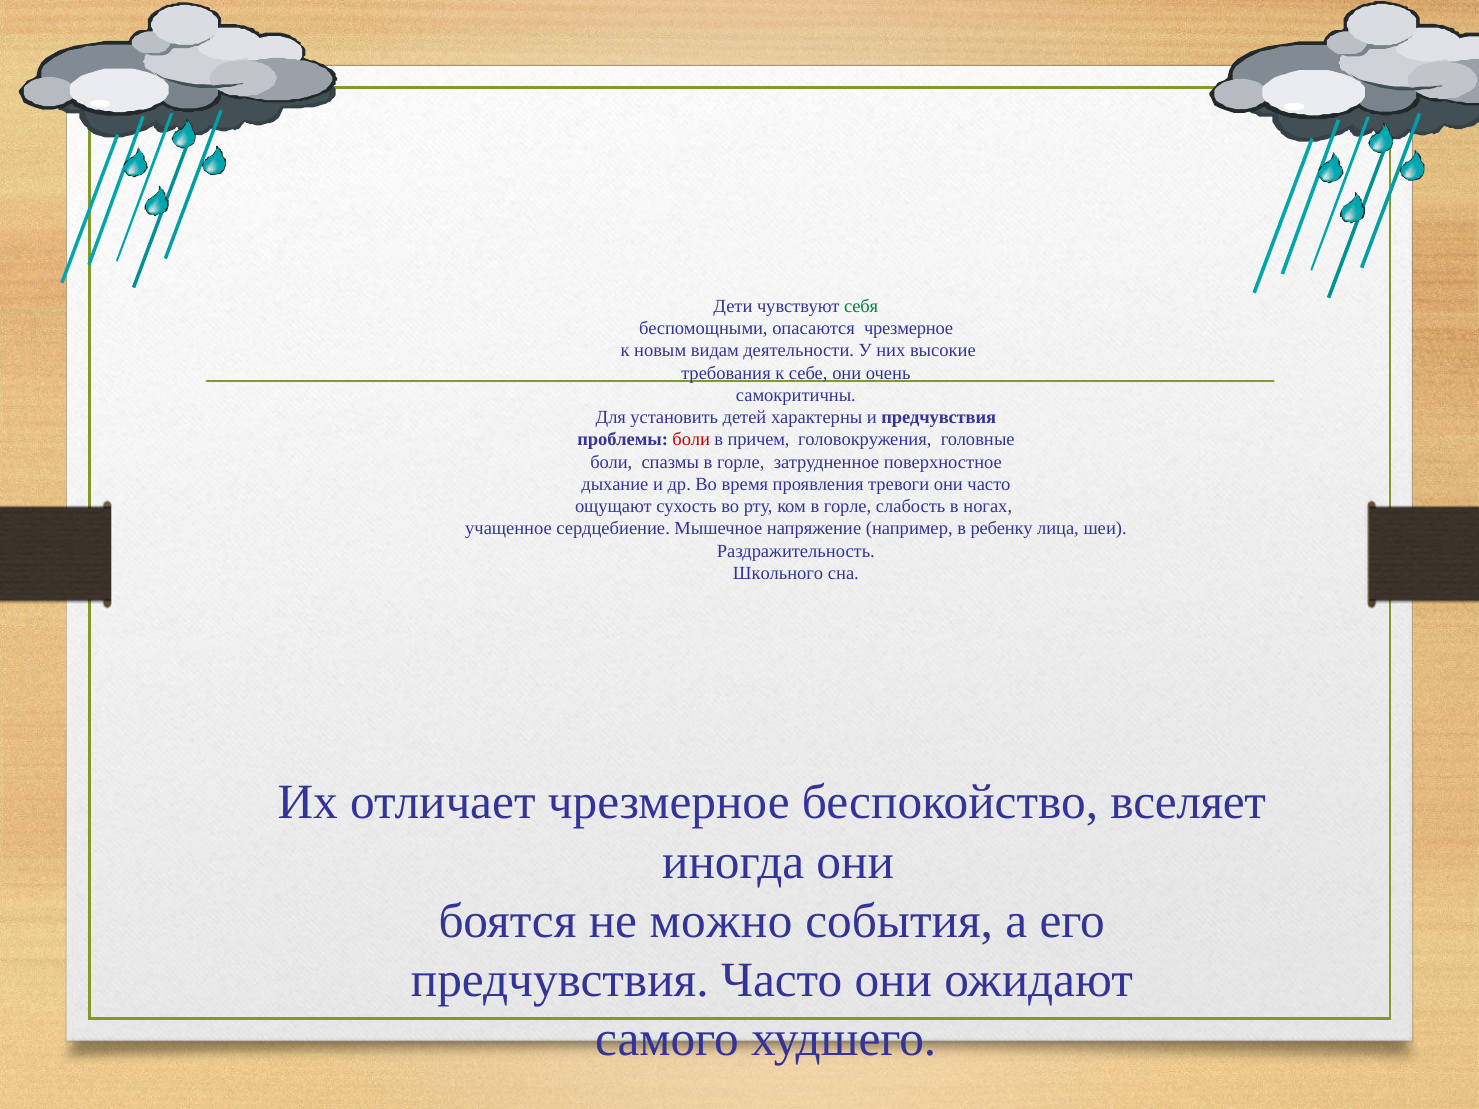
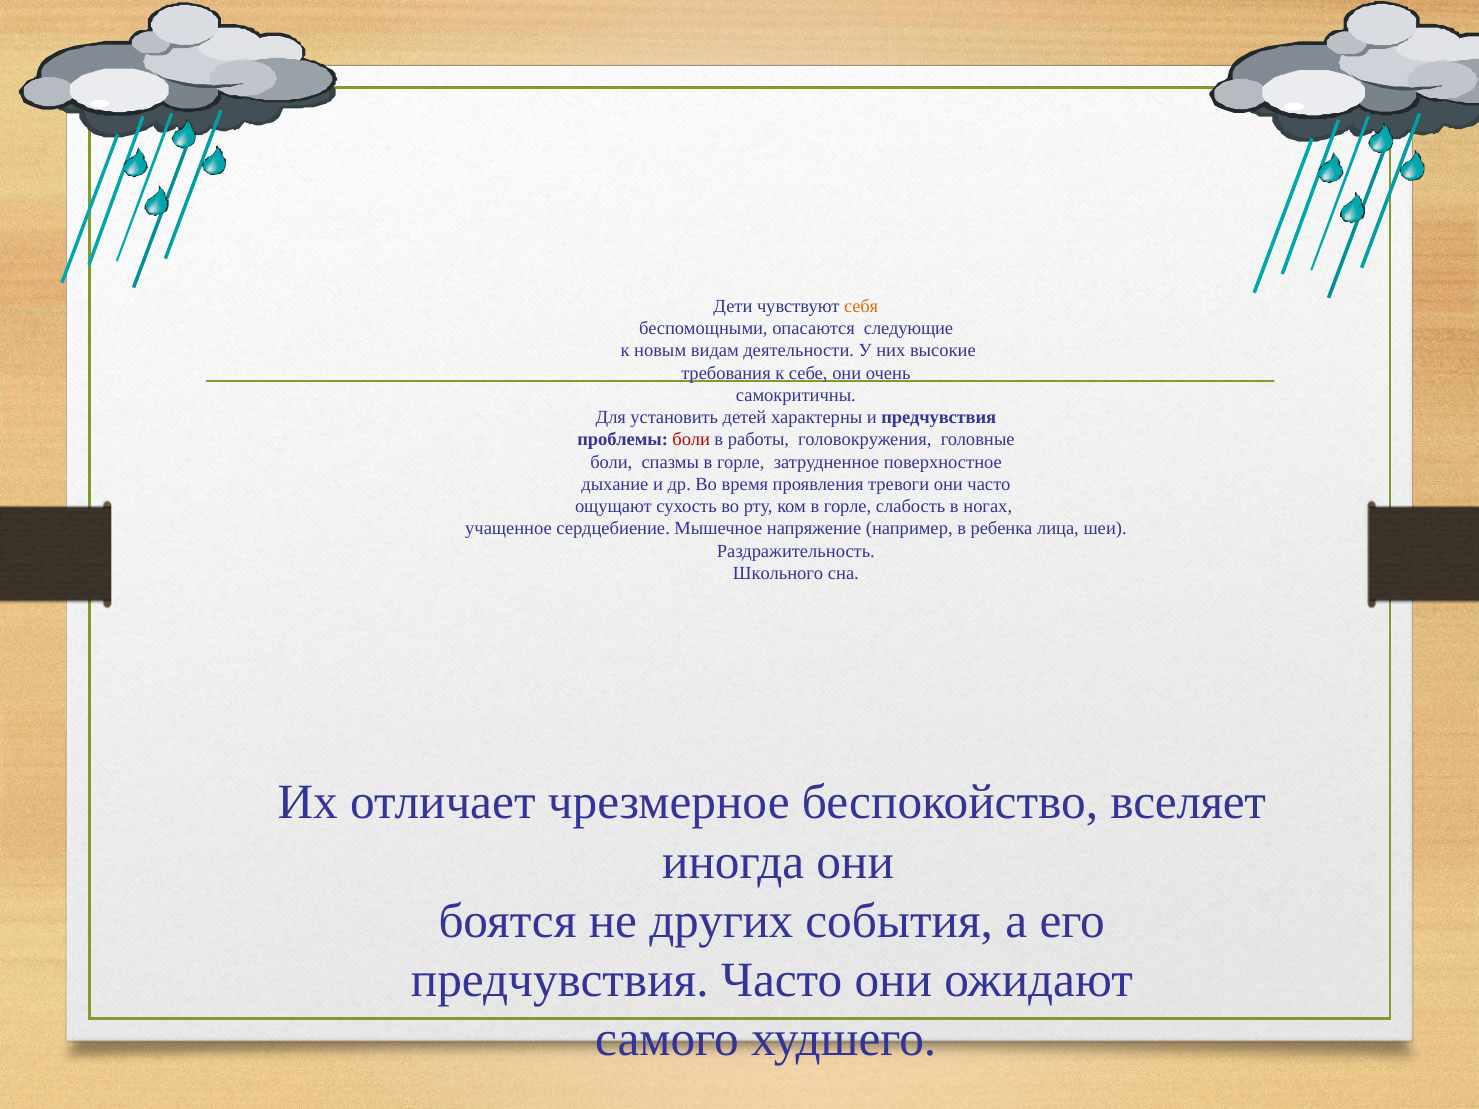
себя colour: green -> orange
опасаются чрезмерное: чрезмерное -> следующие
причем: причем -> работы
ребенку: ребенку -> ребенка
можно: можно -> других
